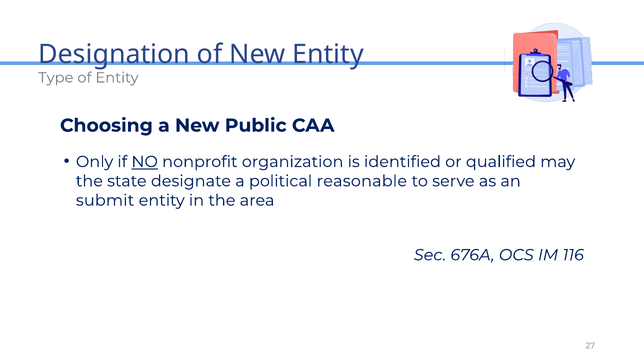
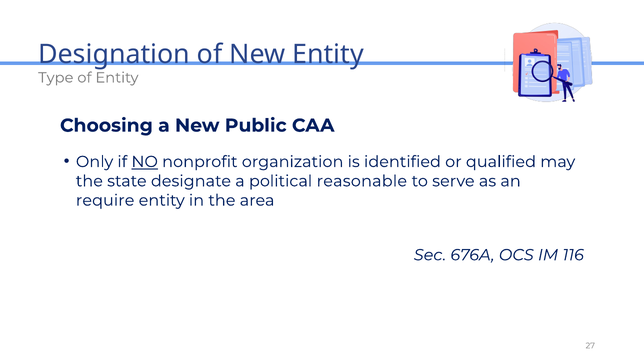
submit: submit -> require
